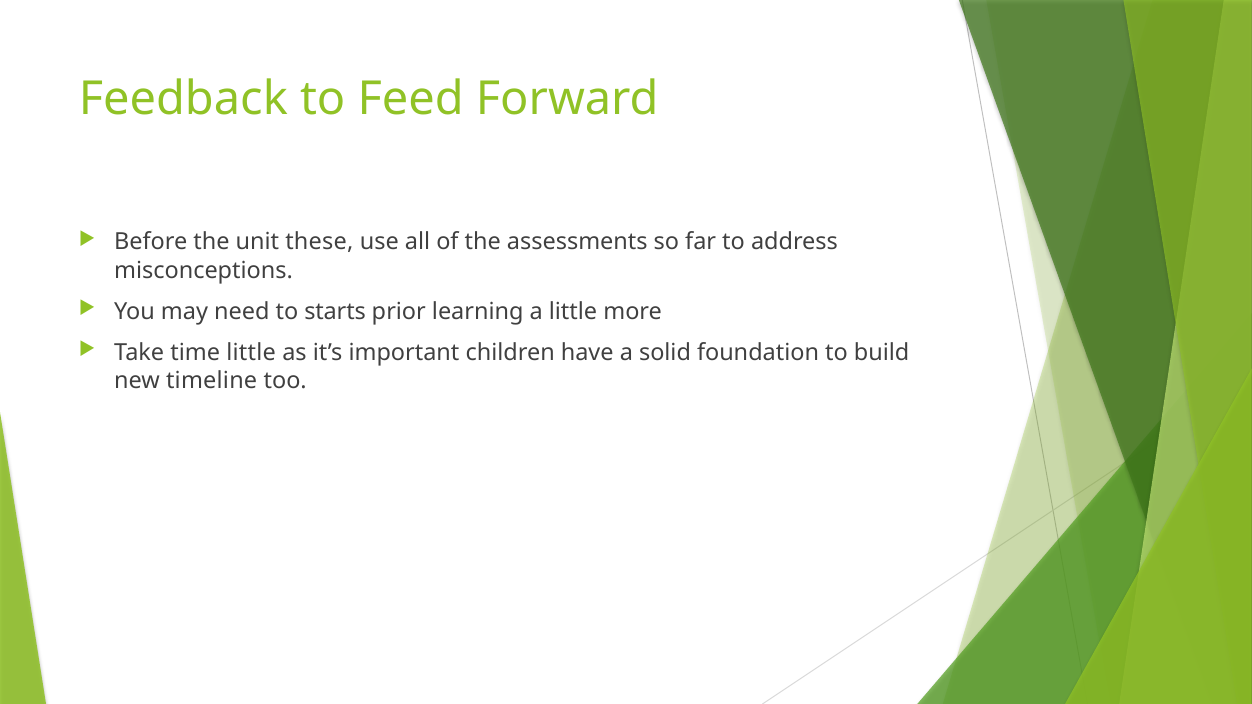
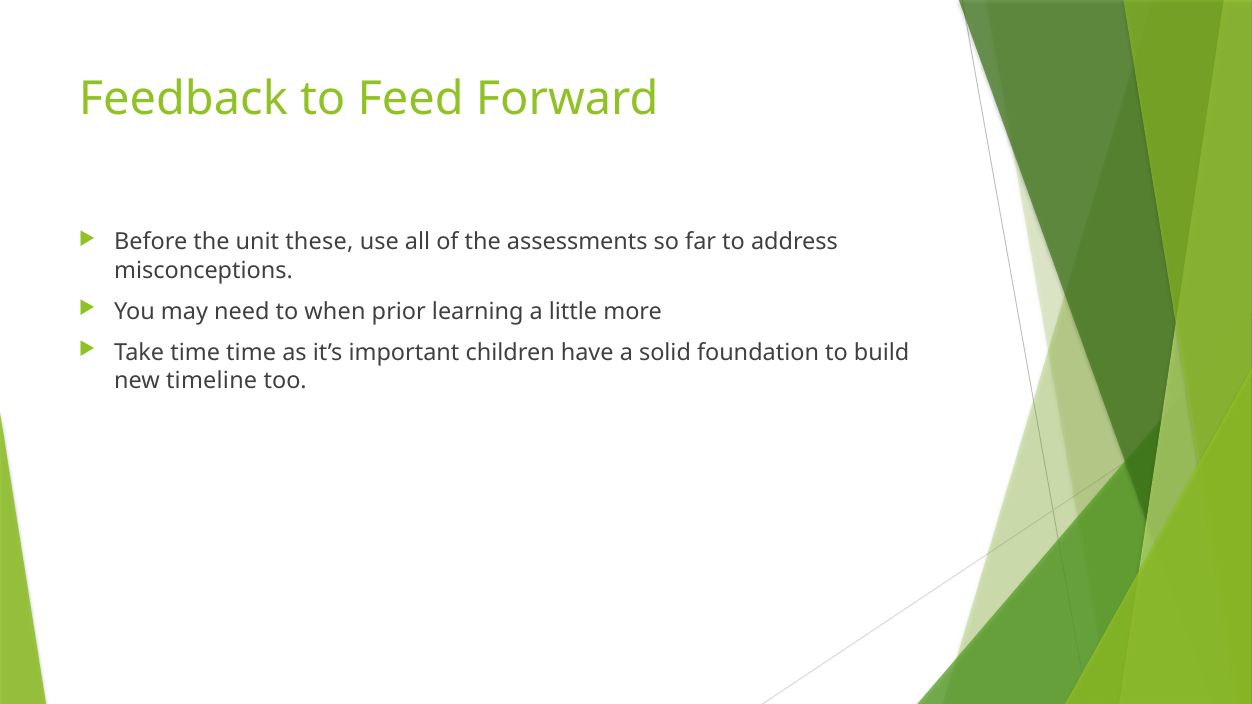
starts: starts -> when
time little: little -> time
